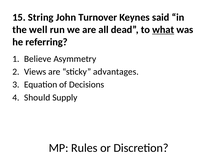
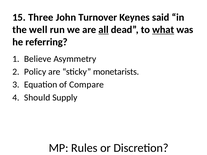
String: String -> Three
all underline: none -> present
Views: Views -> Policy
advantages: advantages -> monetarists
Decisions: Decisions -> Compare
